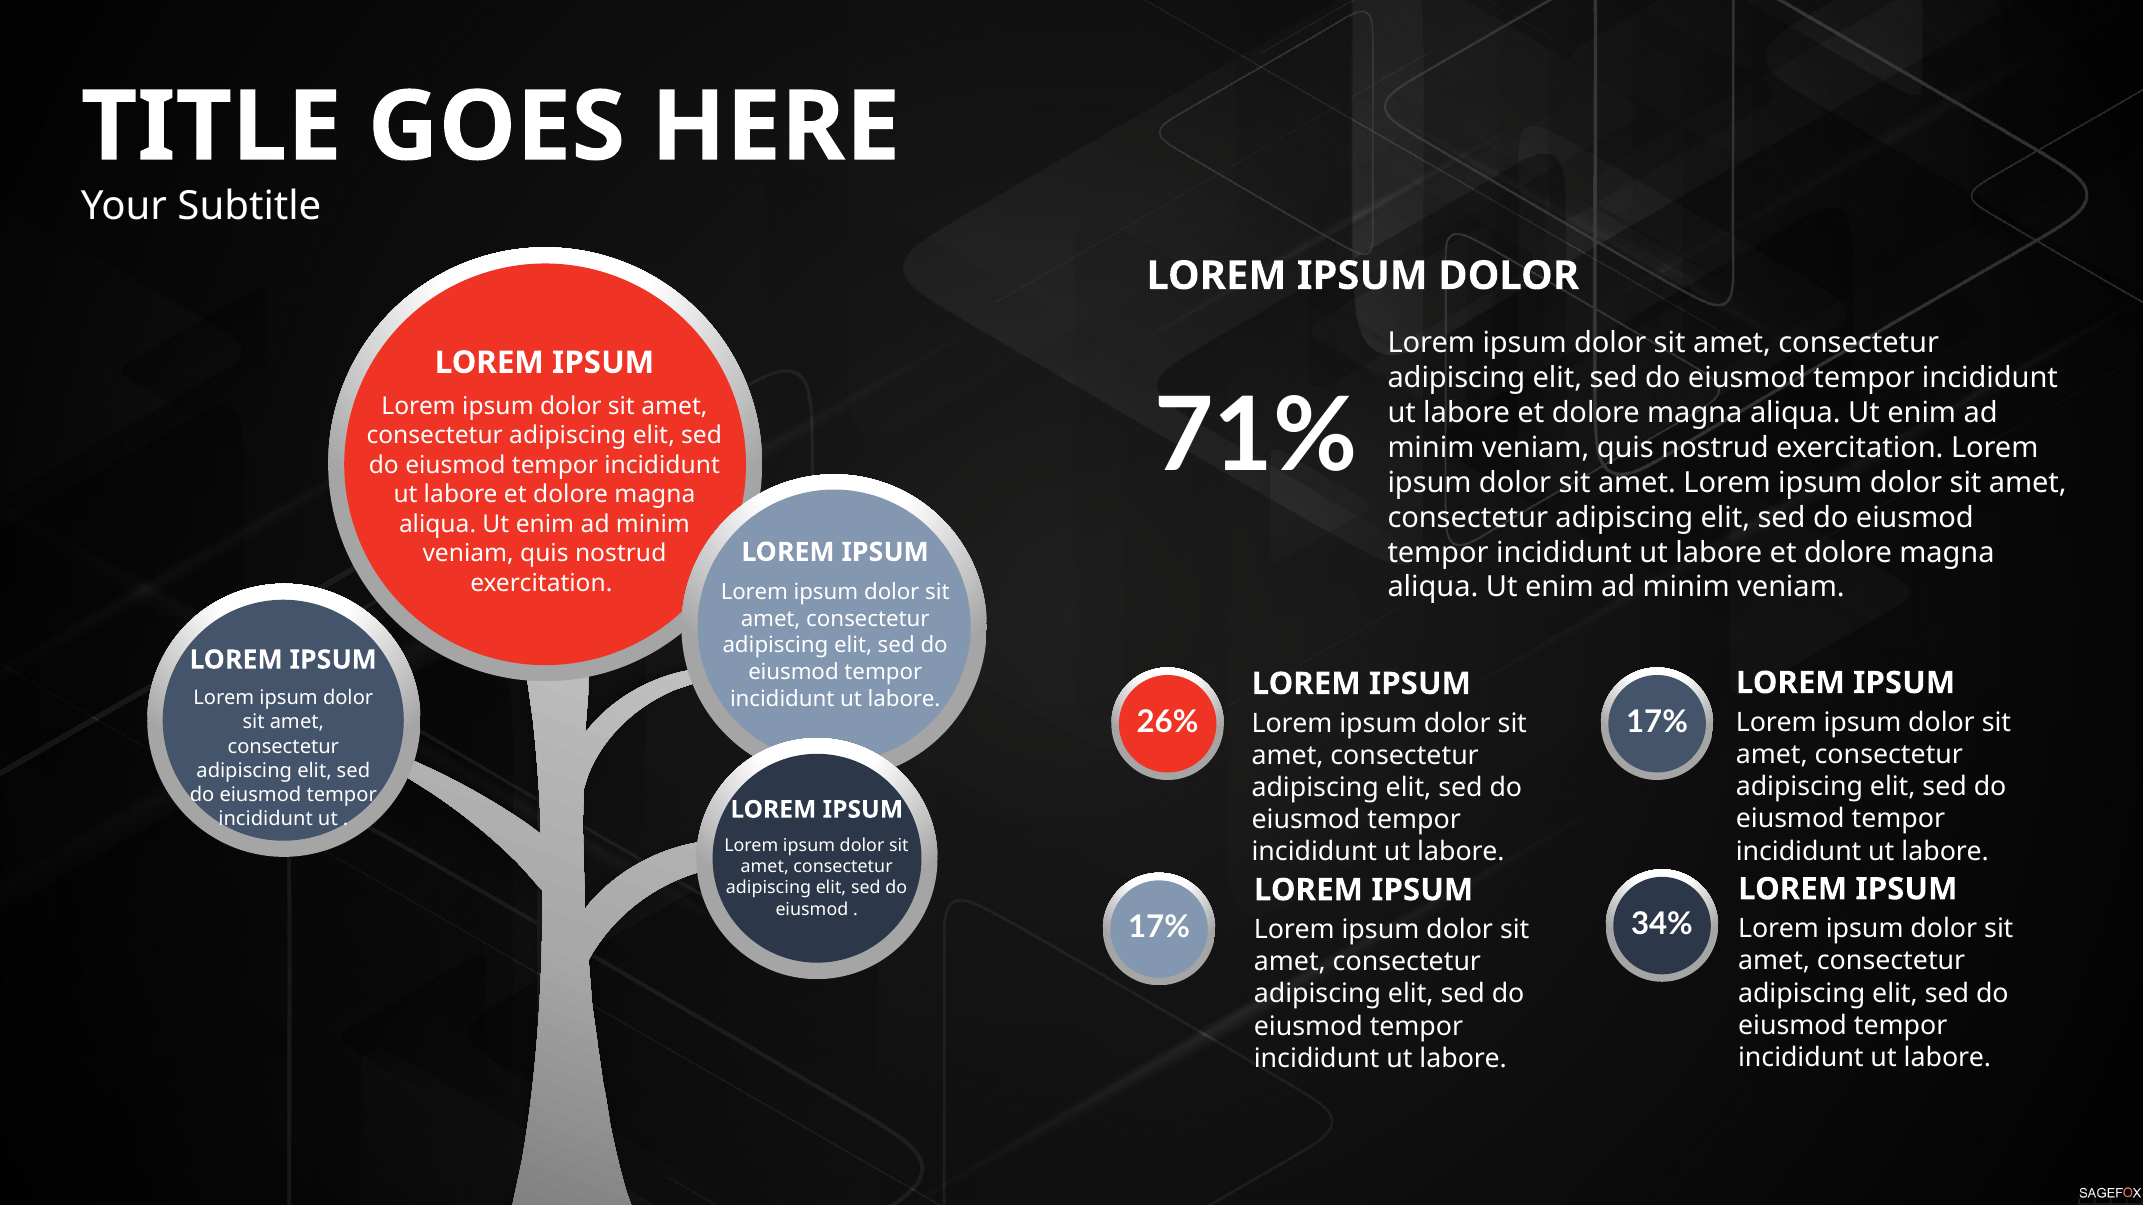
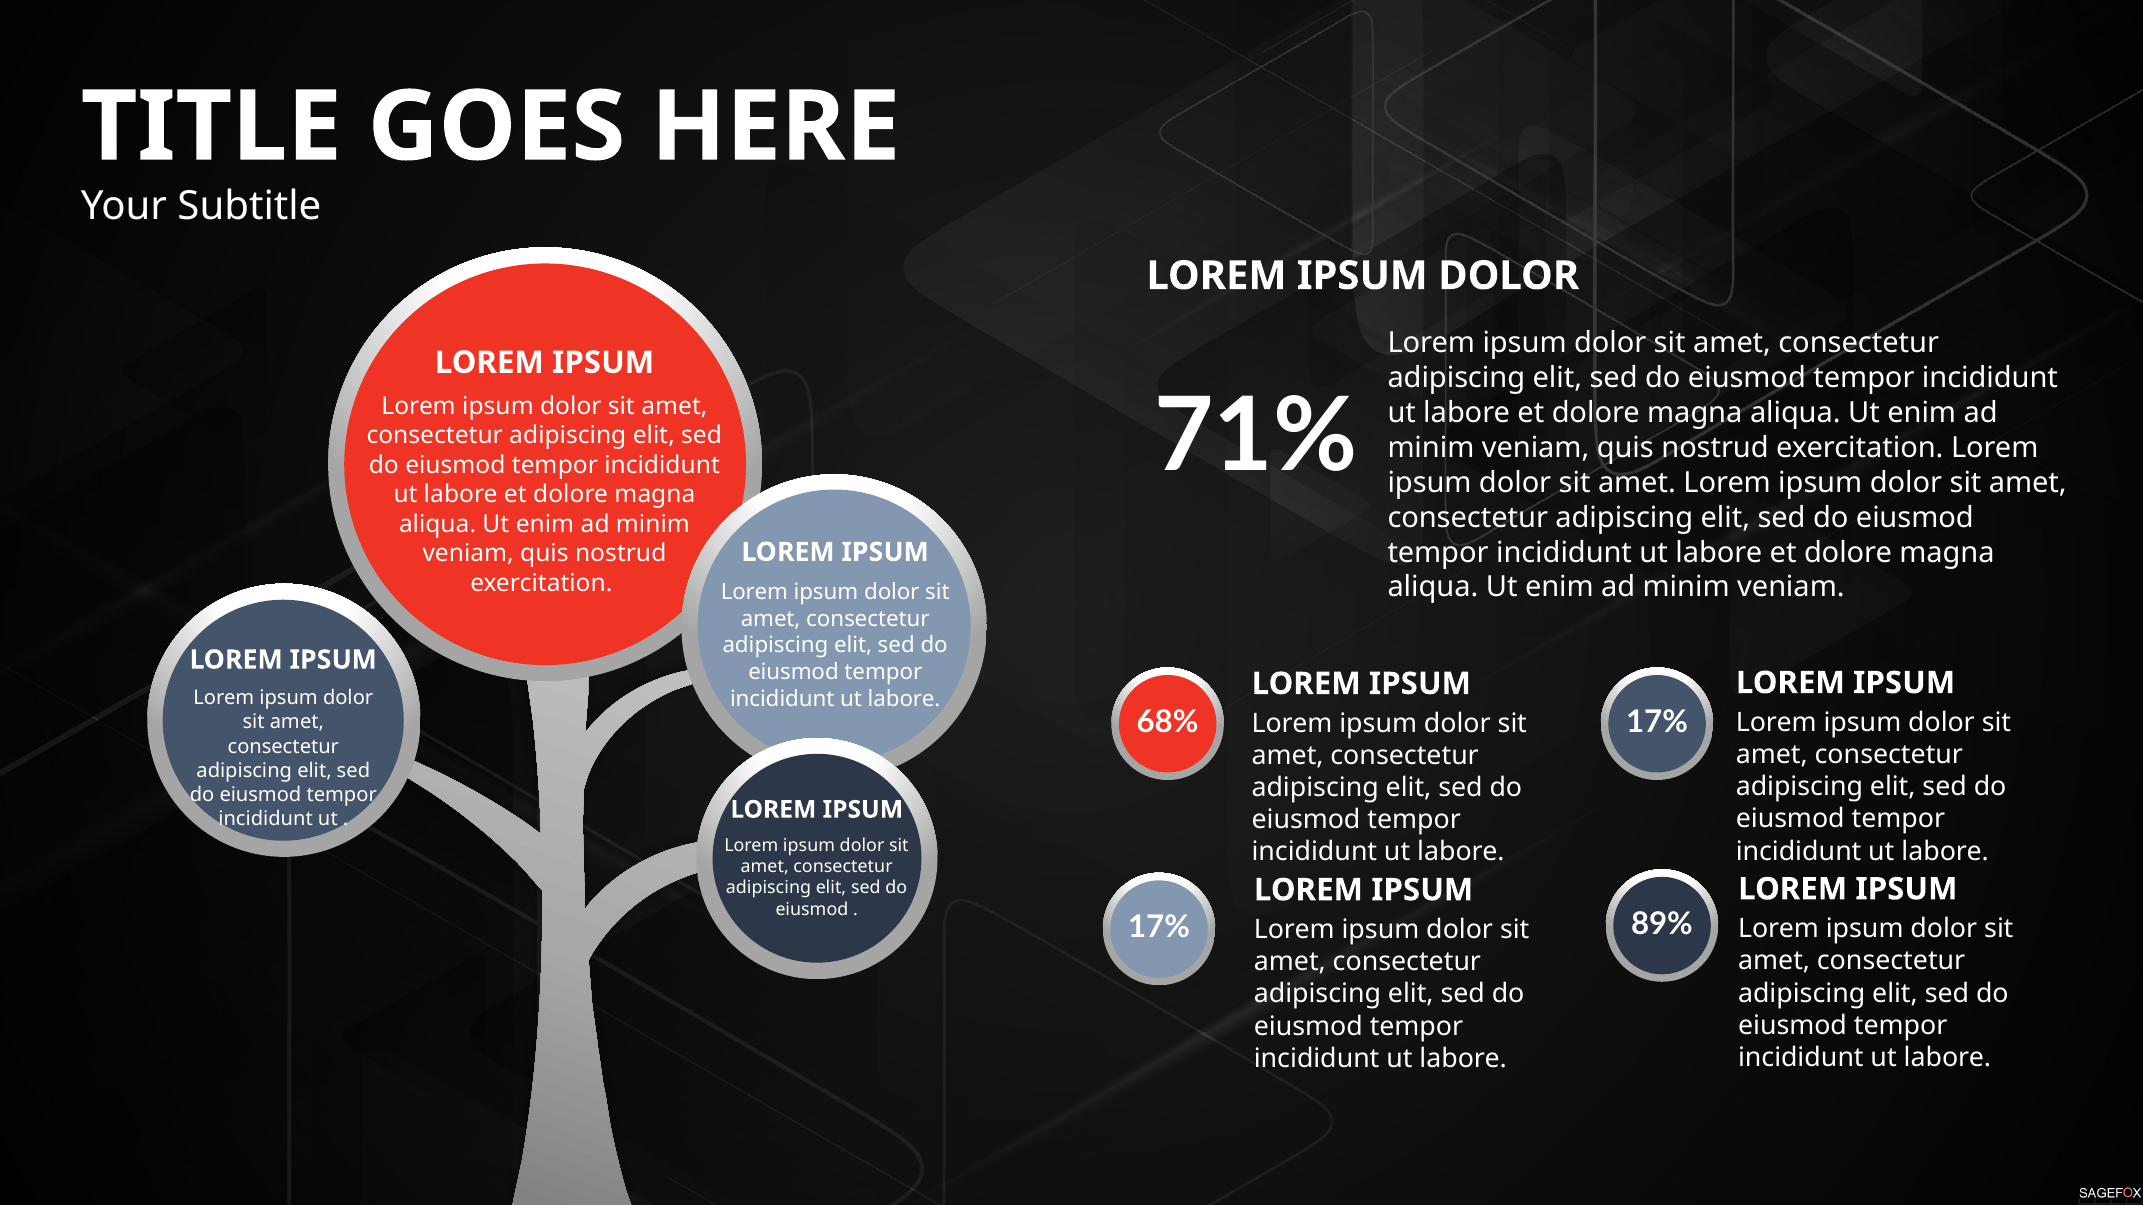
26%: 26% -> 68%
34%: 34% -> 89%
